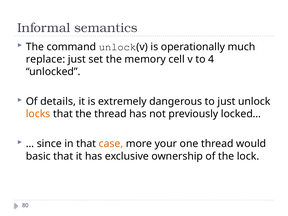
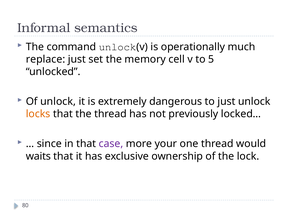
4: 4 -> 5
Of details: details -> unlock
case colour: orange -> purple
basic: basic -> waits
